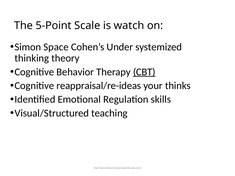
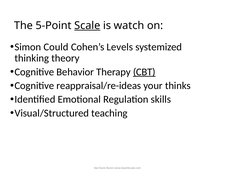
Scale underline: none -> present
Space: Space -> Could
Under: Under -> Levels
